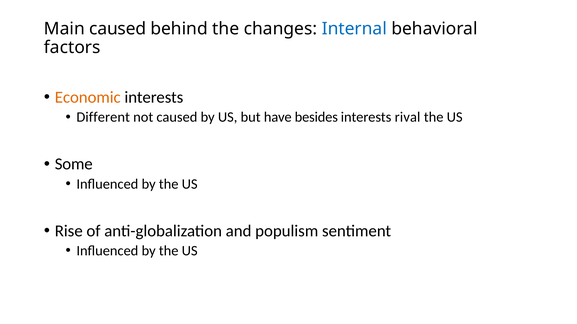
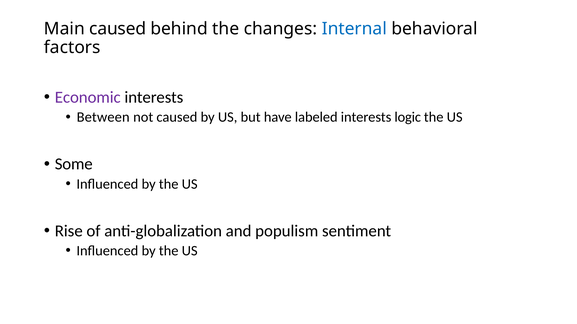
Economic colour: orange -> purple
Different: Different -> Between
besides: besides -> labeled
rival: rival -> logic
